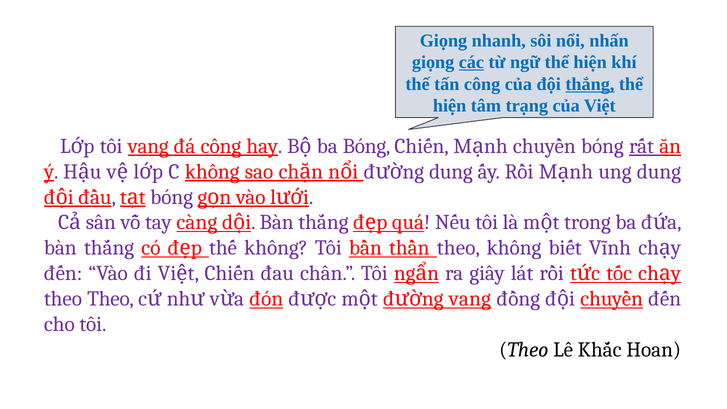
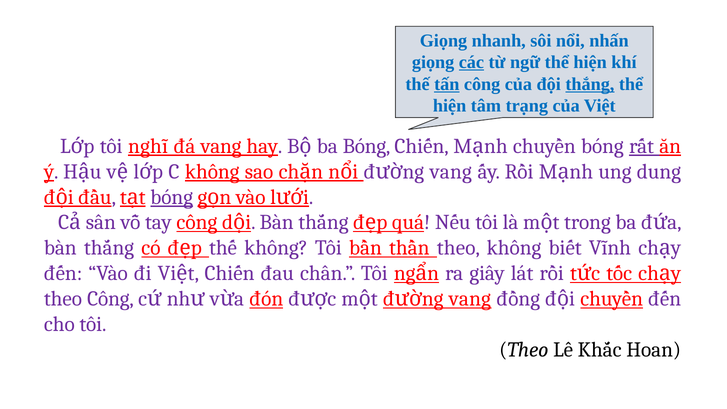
tấn underline: none -> present
vang at (148, 146): vang -> nghĩ
đá công: công -> vang
dung at (451, 172): dung -> vang
bóng at (172, 197) underline: none -> present
càng at (197, 222): càng -> công
theo Theo: Theo -> Công
